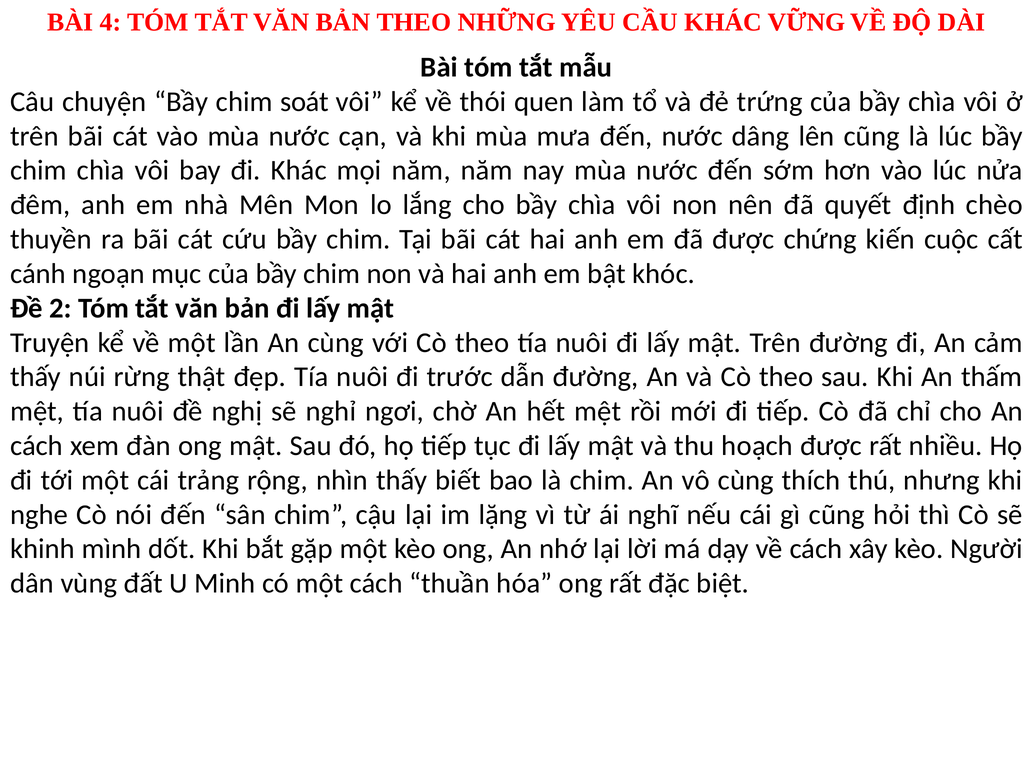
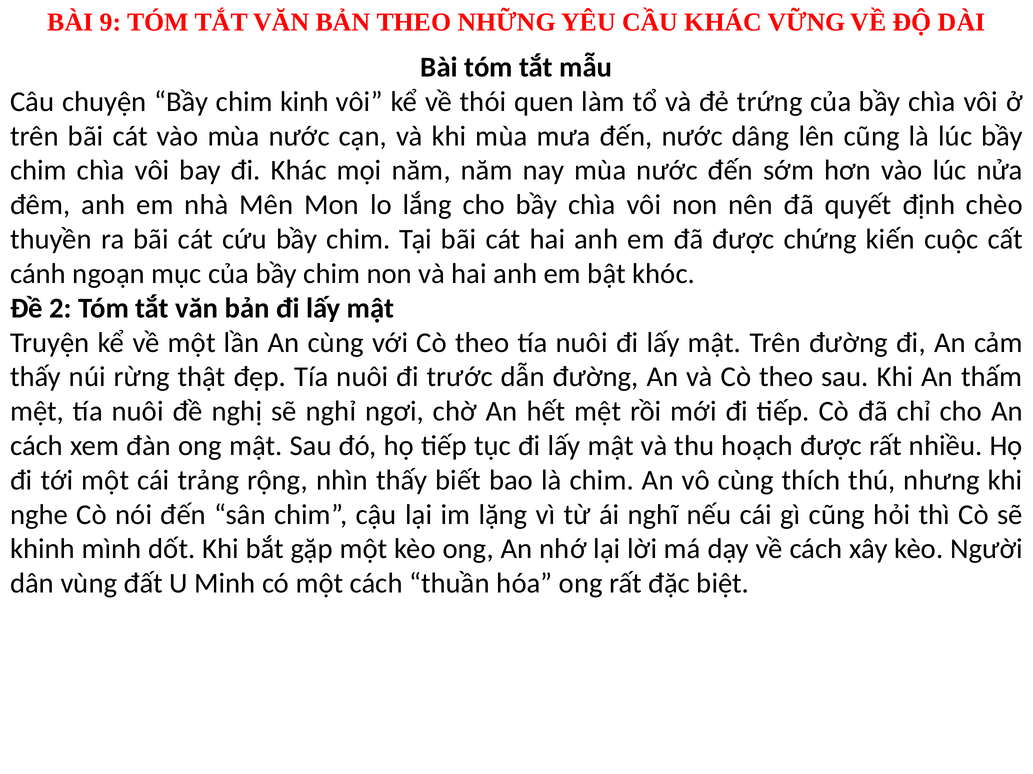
4: 4 -> 9
soát: soát -> kinh
